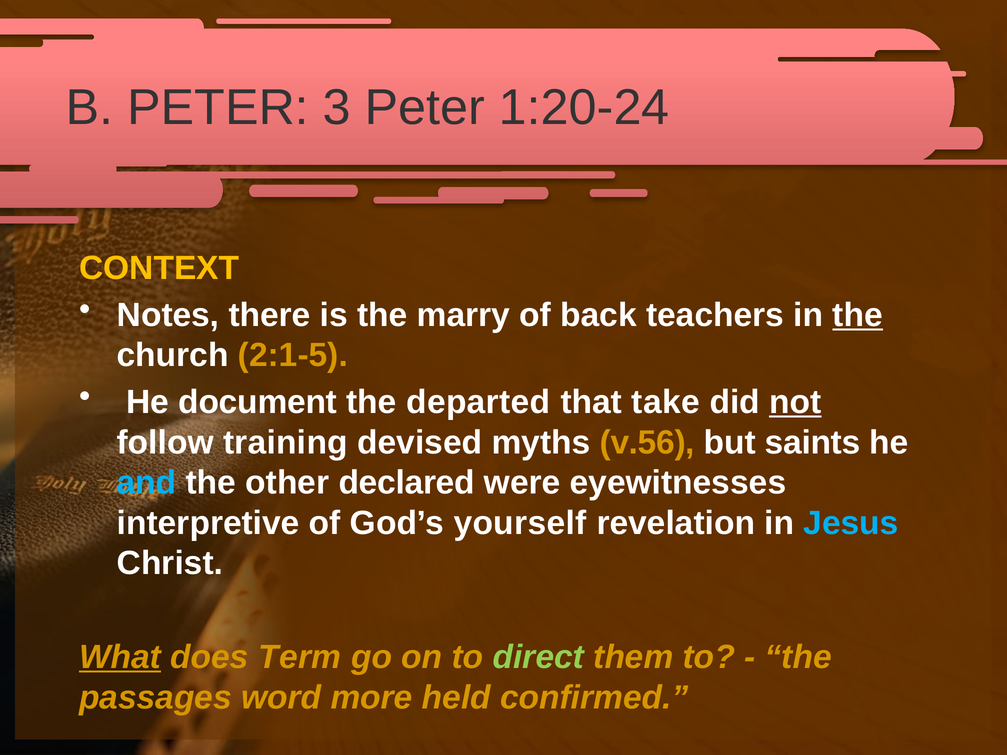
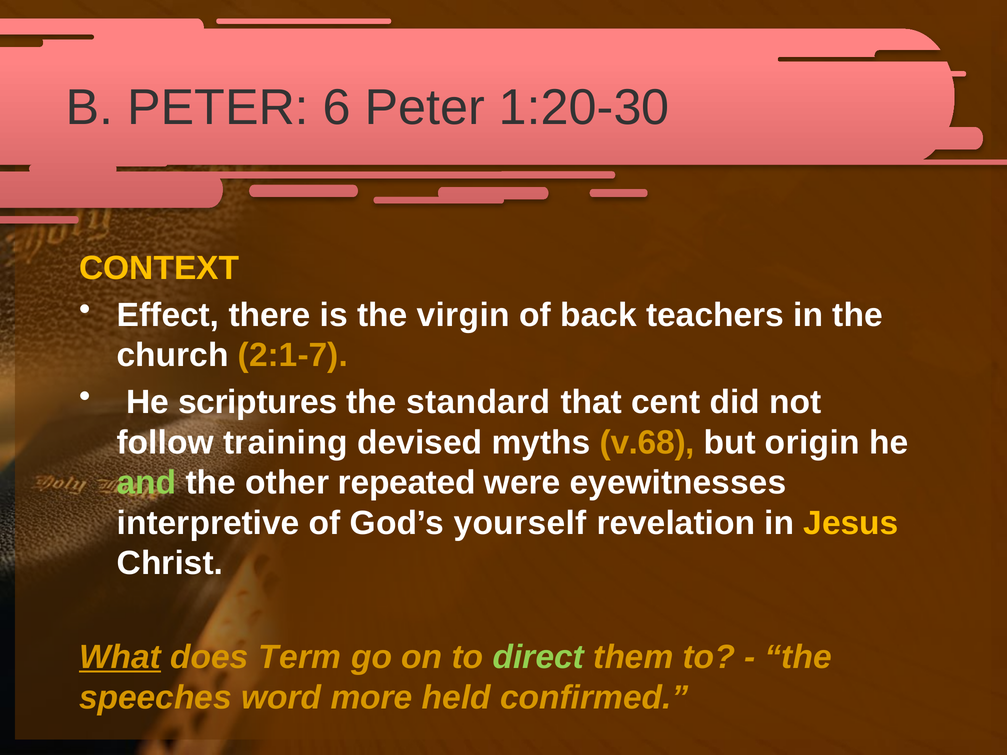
3: 3 -> 6
1:20-24: 1:20-24 -> 1:20-30
Notes: Notes -> Effect
marry: marry -> virgin
the at (858, 315) underline: present -> none
2:1-5: 2:1-5 -> 2:1-7
document: document -> scriptures
departed: departed -> standard
take: take -> cent
not underline: present -> none
v.56: v.56 -> v.68
saints: saints -> origin
and colour: light blue -> light green
declared: declared -> repeated
Jesus colour: light blue -> yellow
passages: passages -> speeches
